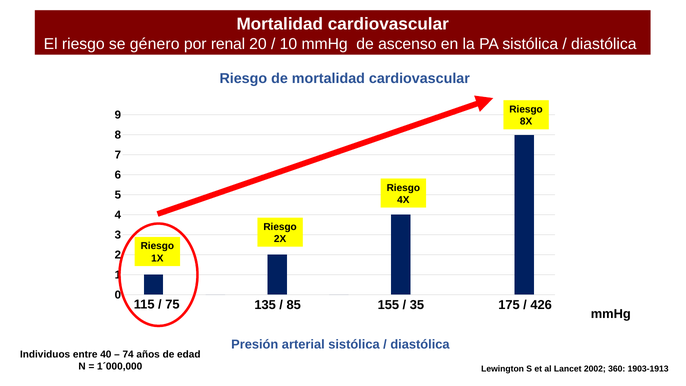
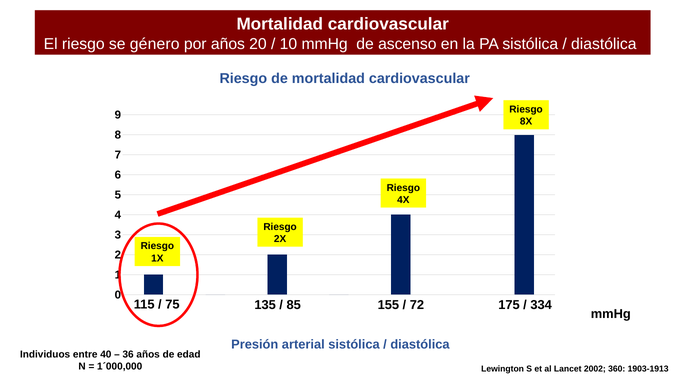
por renal: renal -> años
35: 35 -> 72
426: 426 -> 334
74: 74 -> 36
